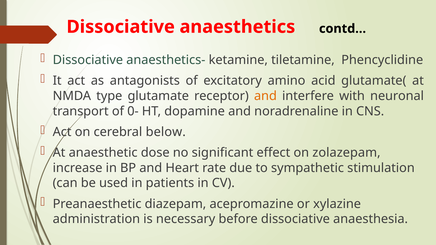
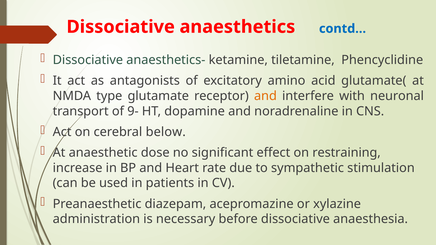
contd… colour: black -> blue
0-: 0- -> 9-
zolazepam: zolazepam -> restraining
